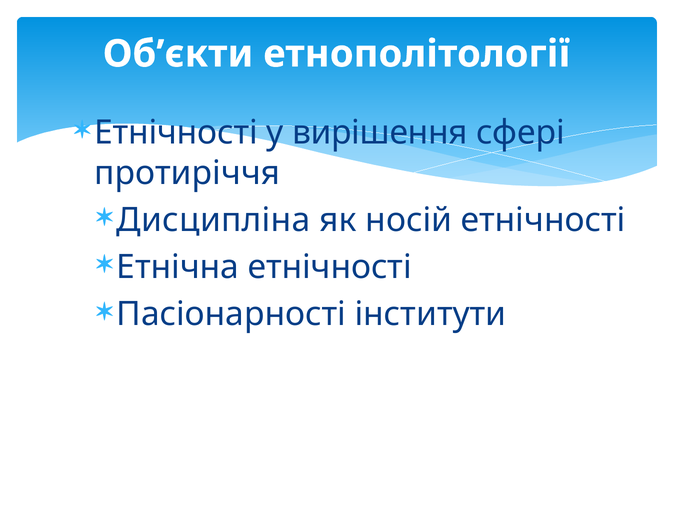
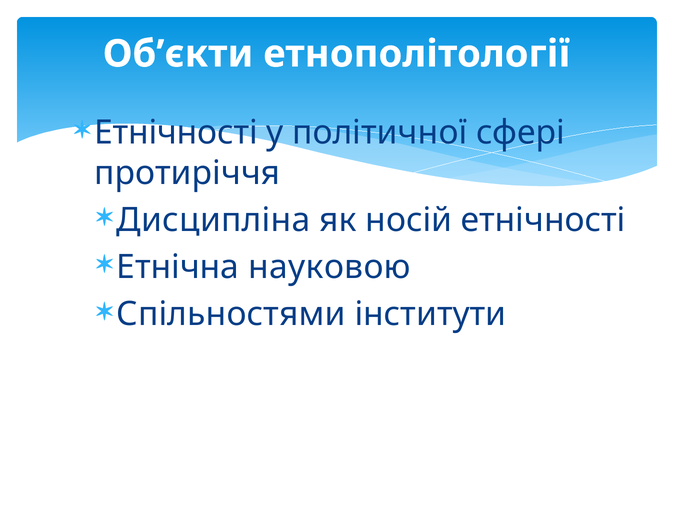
вирішення: вирішення -> політичної
Етнічна етнічності: етнічності -> науковою
Пасіонарності: Пасіонарності -> Спільностями
